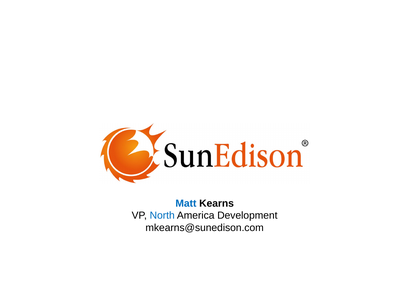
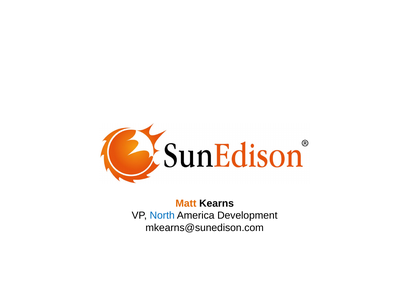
Matt colour: blue -> orange
